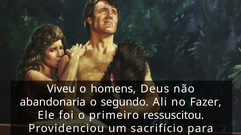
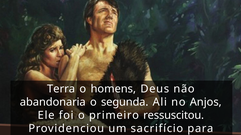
Viveu: Viveu -> Terra
segundo: segundo -> segunda
Fazer: Fazer -> Anjos
